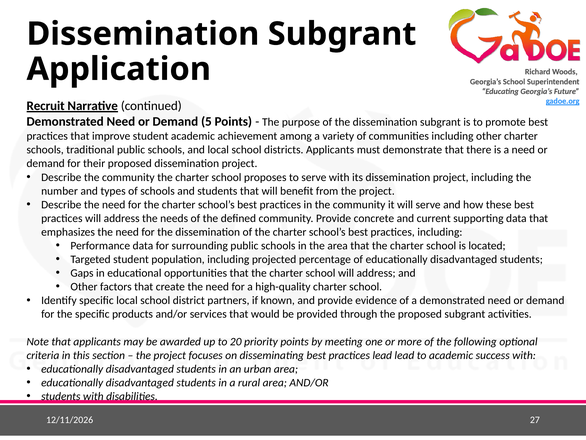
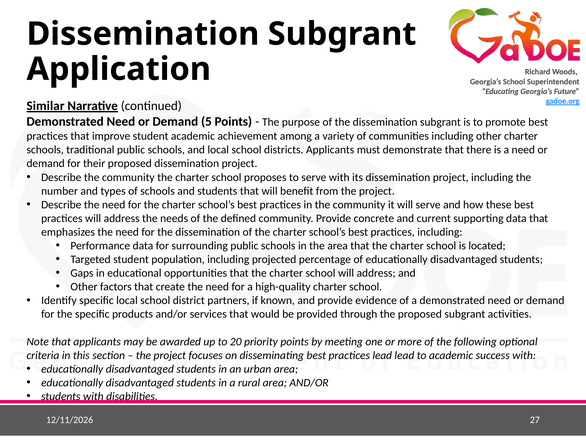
Recruit: Recruit -> Similar
